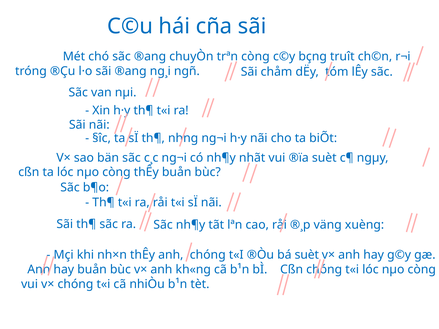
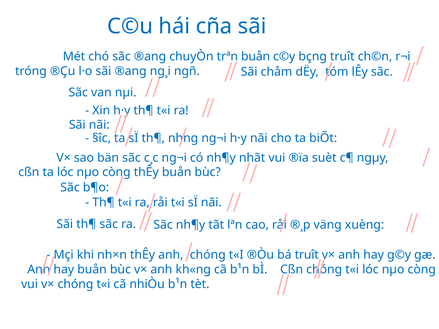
trªn còng: còng -> buån
bá suèt: suèt -> truît
